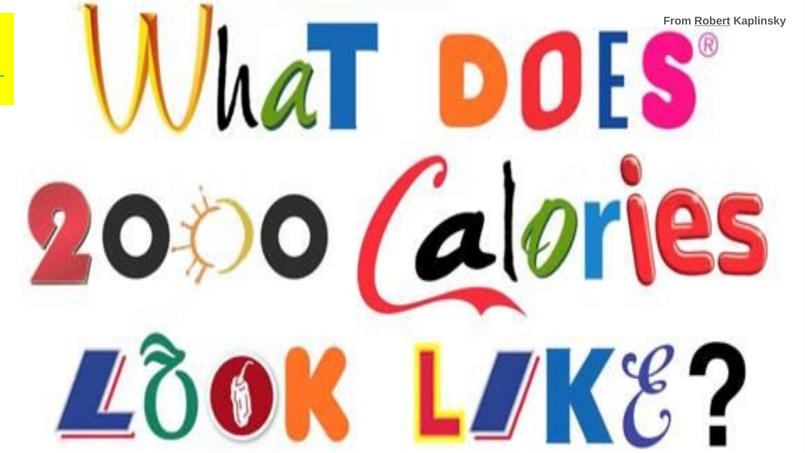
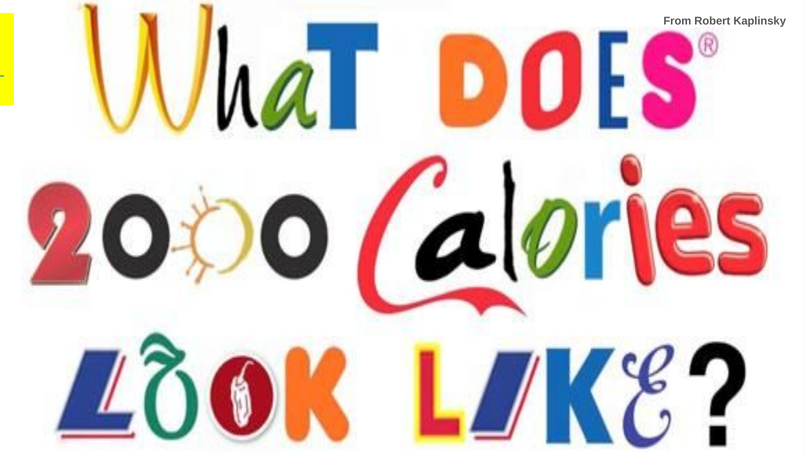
Robert underline: present -> none
